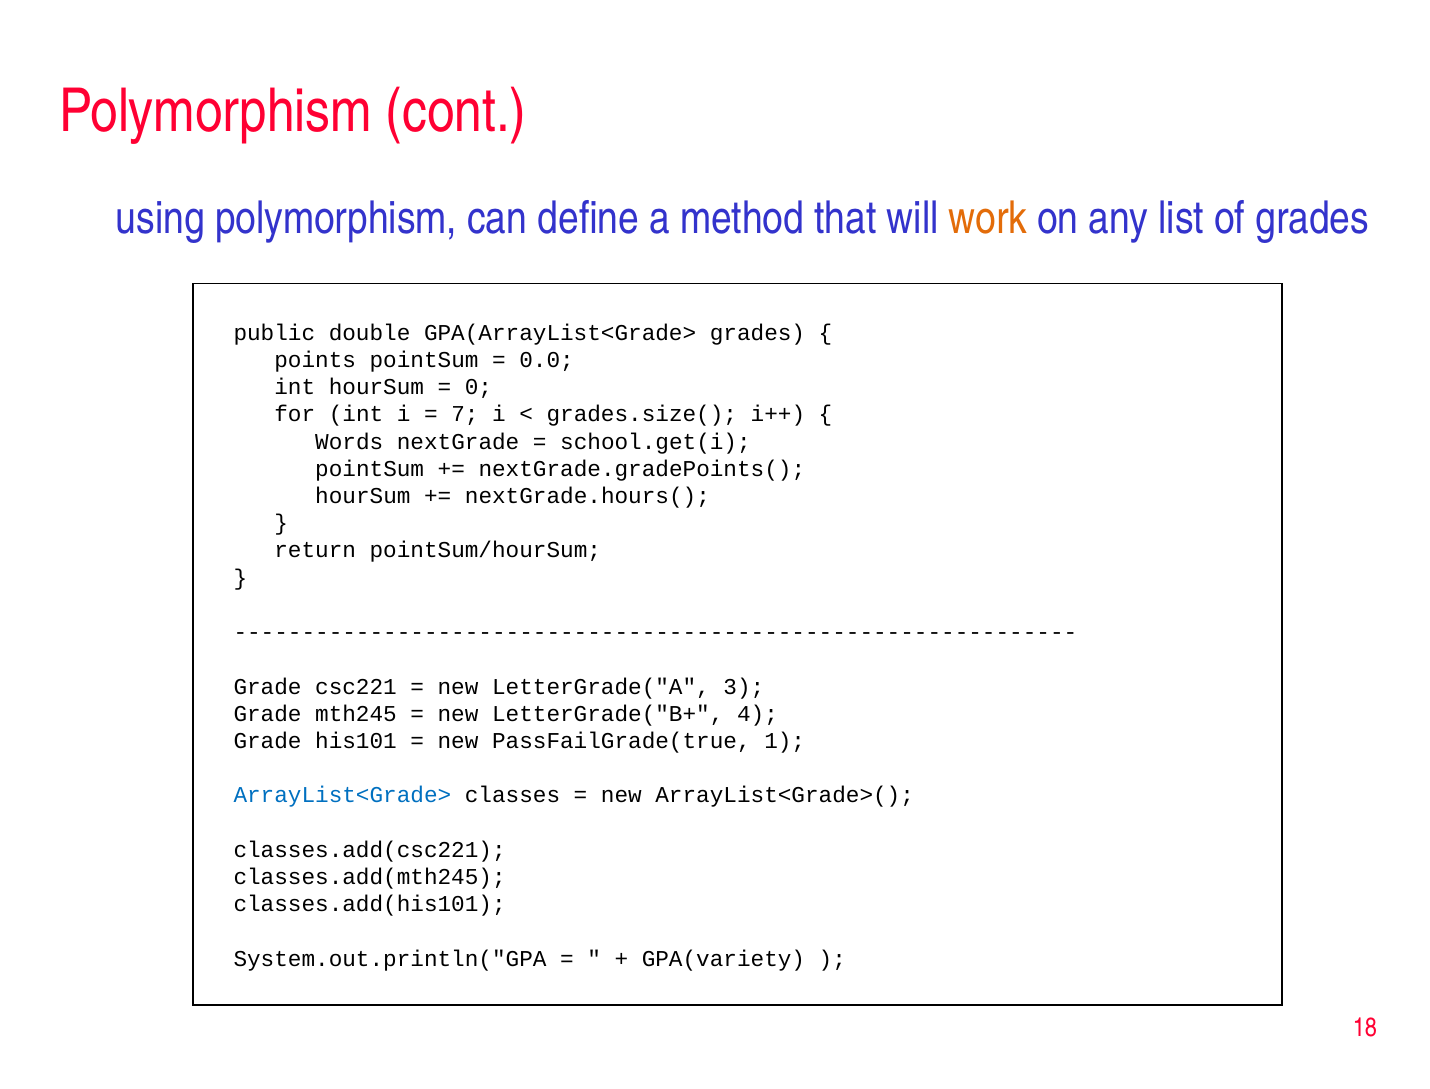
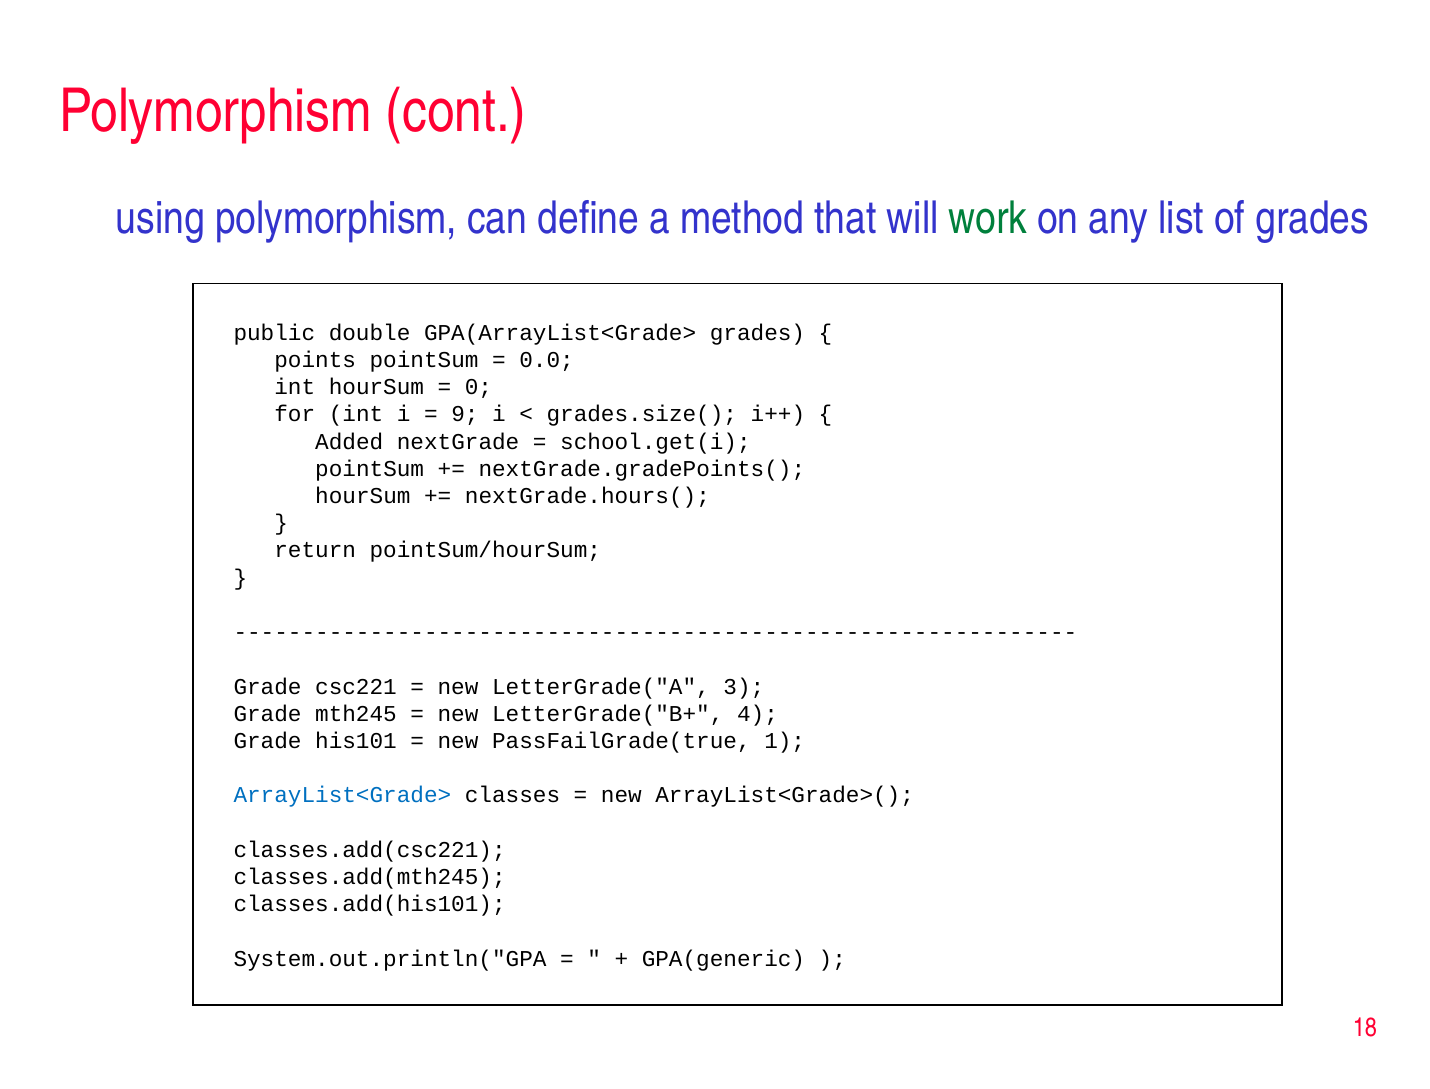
work colour: orange -> green
7: 7 -> 9
Words: Words -> Added
GPA(variety: GPA(variety -> GPA(generic
